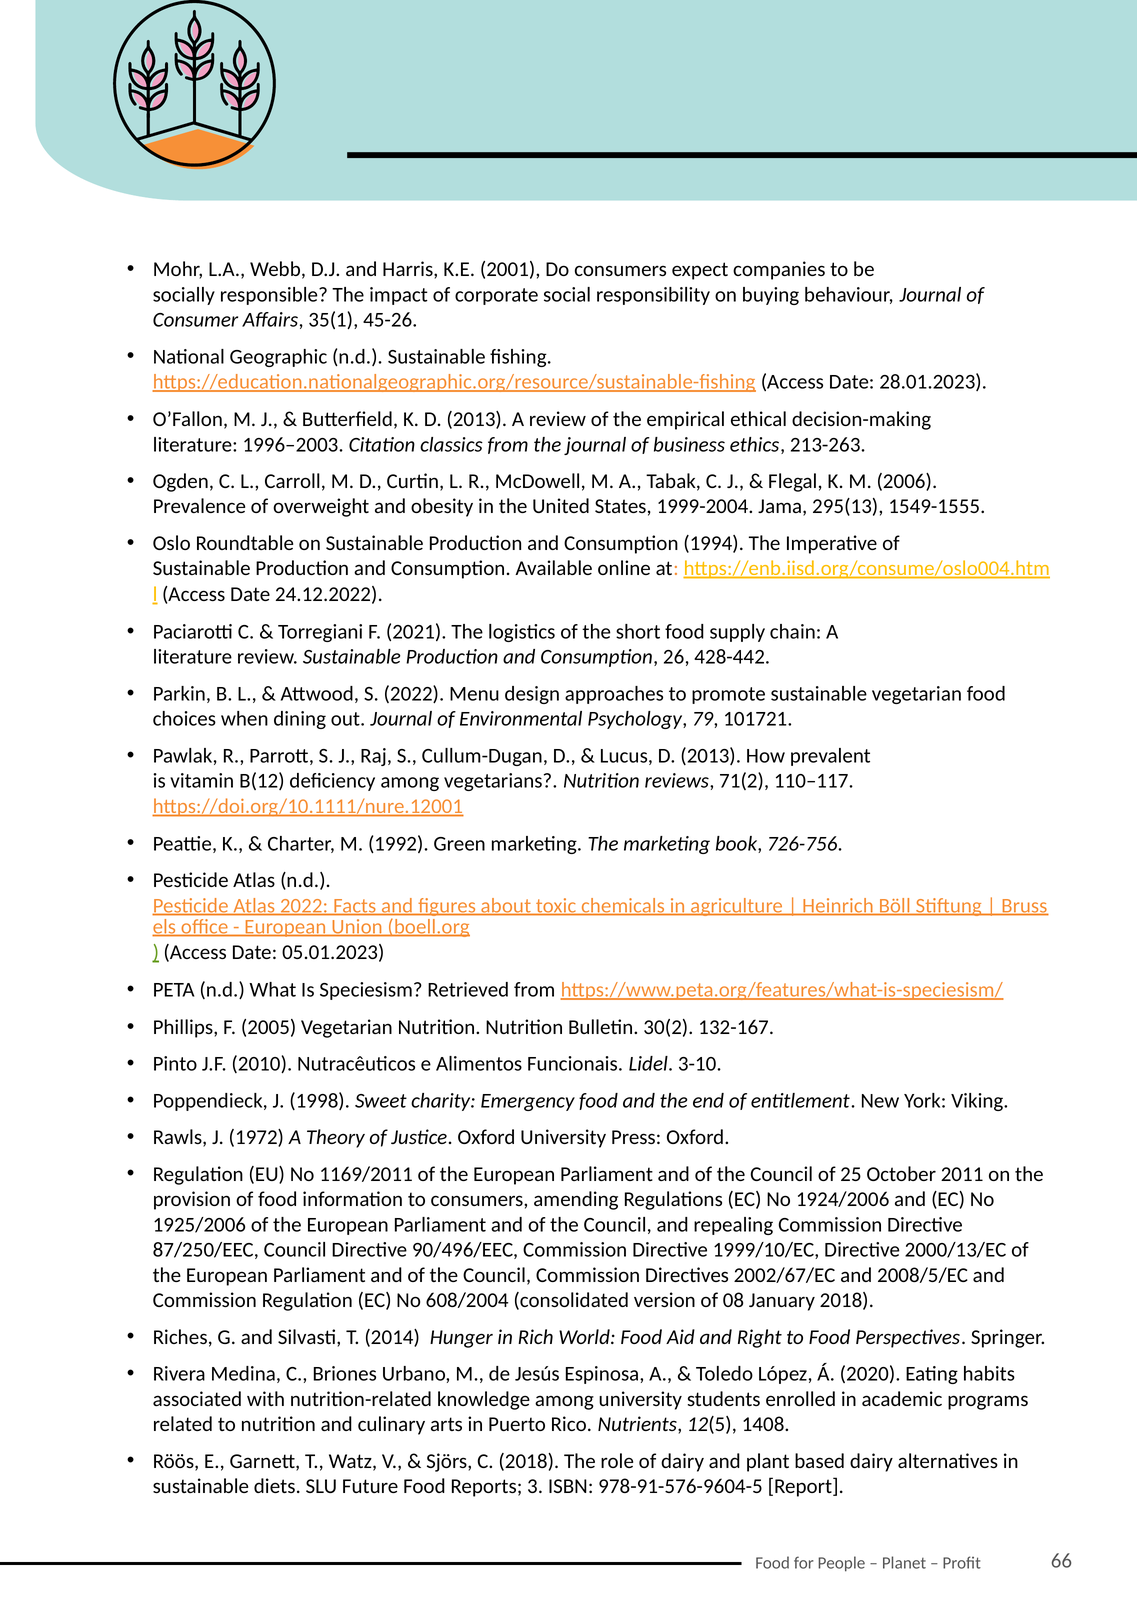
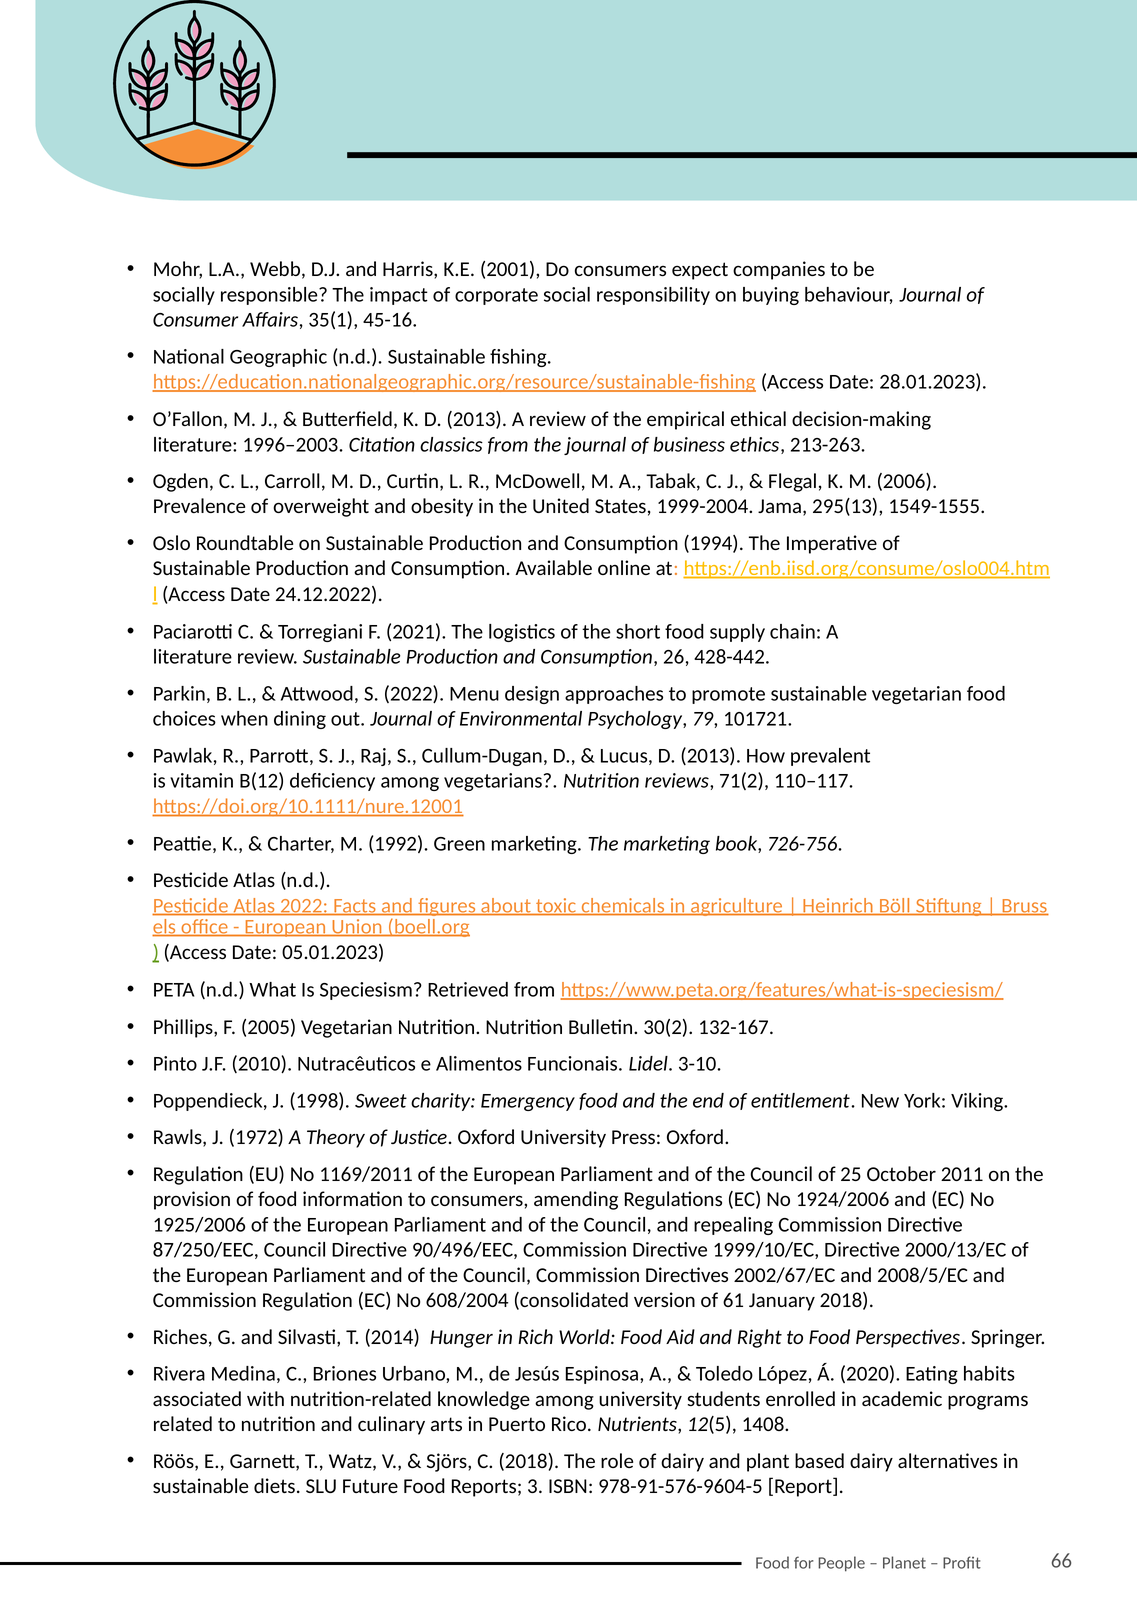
45-26: 45-26 -> 45-16
08: 08 -> 61
